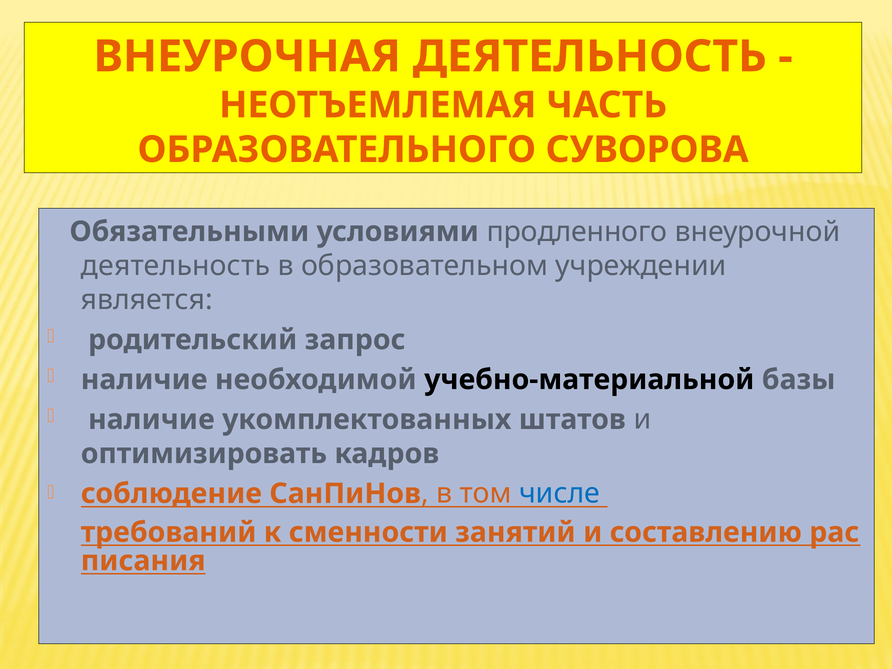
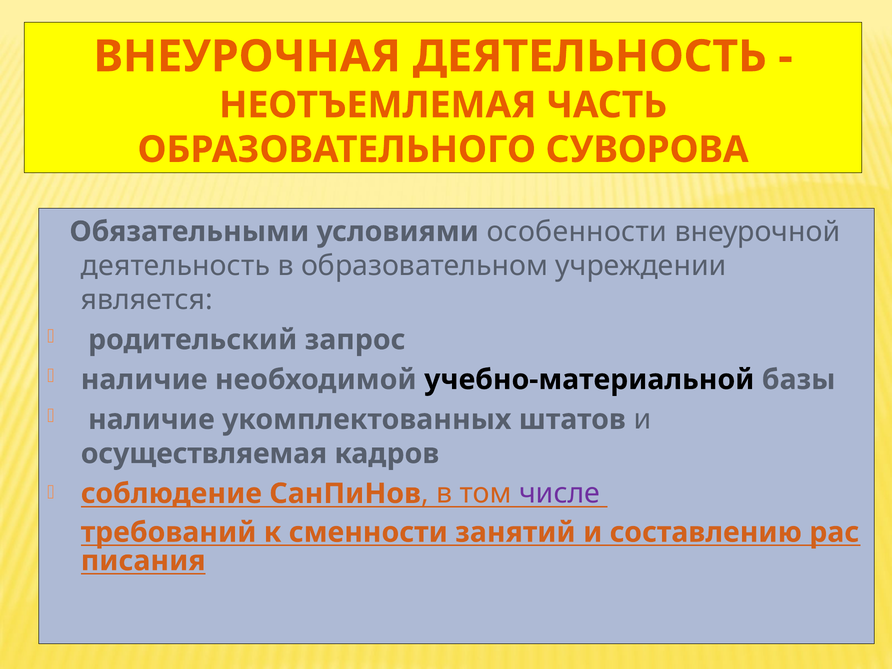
продленного: продленного -> особенности
оптимизировать: оптимизировать -> осуществляемая
числе colour: blue -> purple
